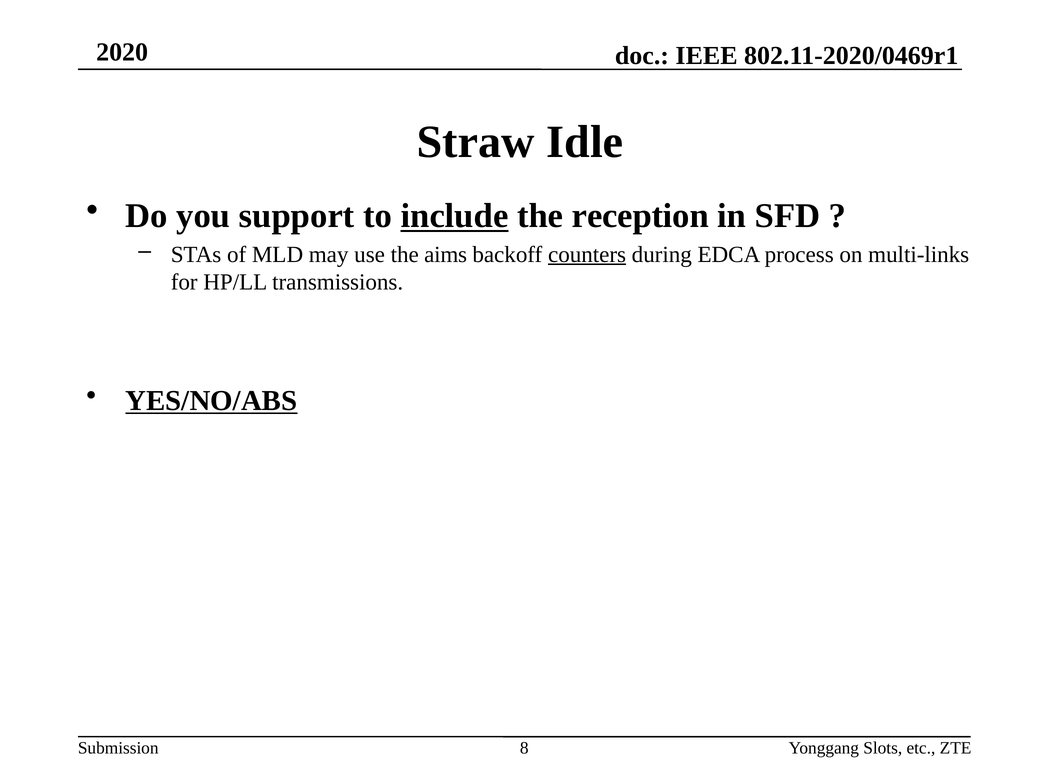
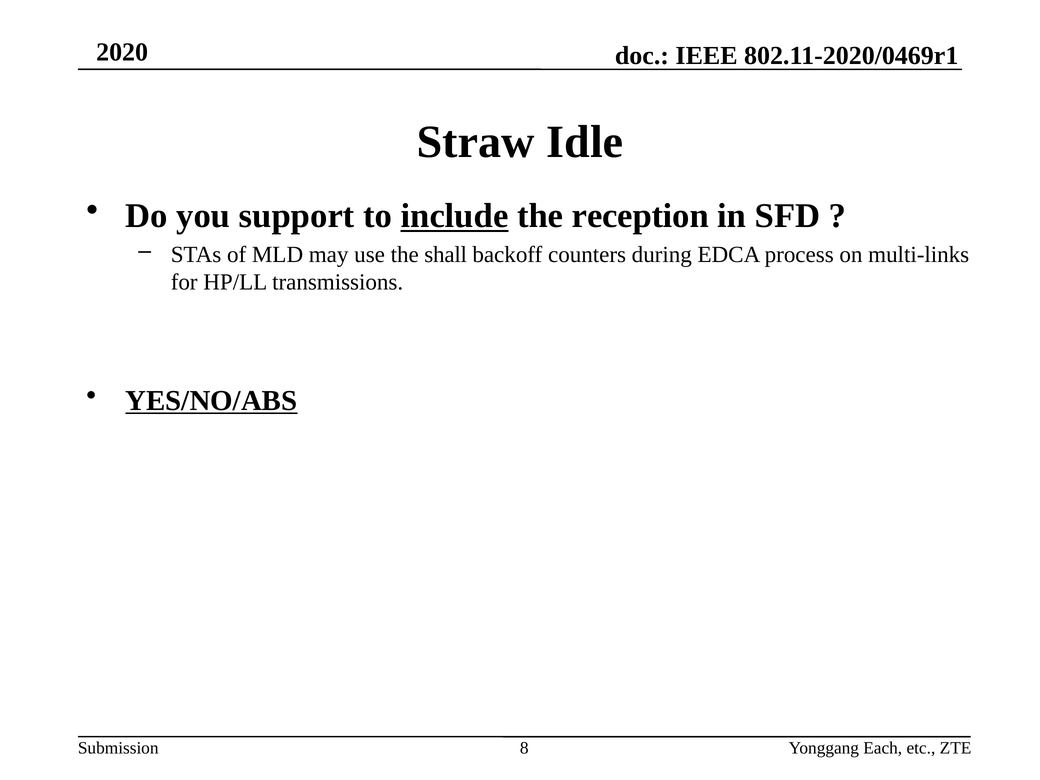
aims: aims -> shall
counters underline: present -> none
Slots: Slots -> Each
